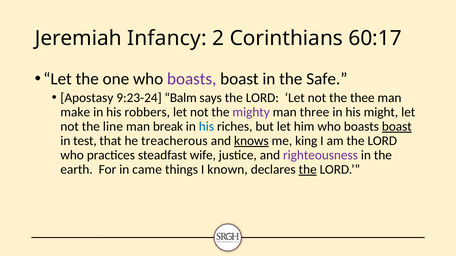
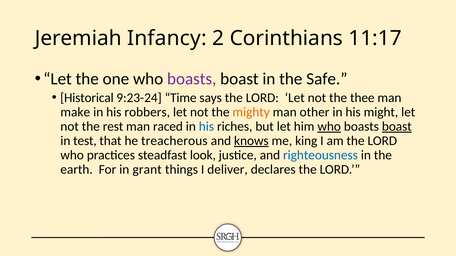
60:17: 60:17 -> 11:17
Apostasy: Apostasy -> Historical
Balm: Balm -> Time
mighty colour: purple -> orange
three: three -> other
line: line -> rest
break: break -> raced
who at (329, 127) underline: none -> present
wife: wife -> look
righteousness colour: purple -> blue
came: came -> grant
known: known -> deliver
the at (308, 170) underline: present -> none
